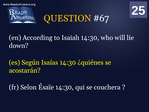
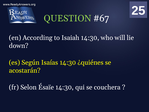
QUESTION colour: yellow -> light green
